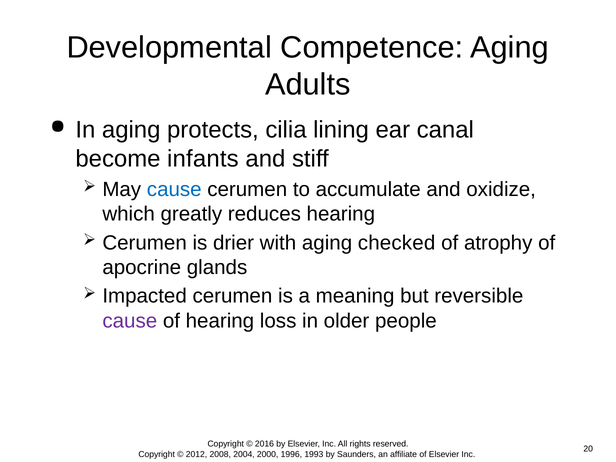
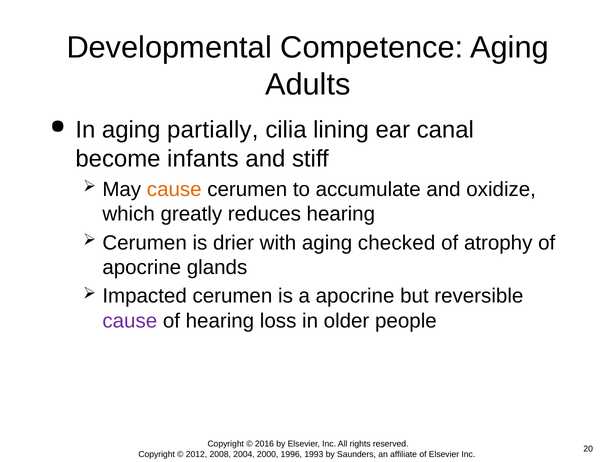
protects: protects -> partially
cause at (174, 189) colour: blue -> orange
a meaning: meaning -> apocrine
